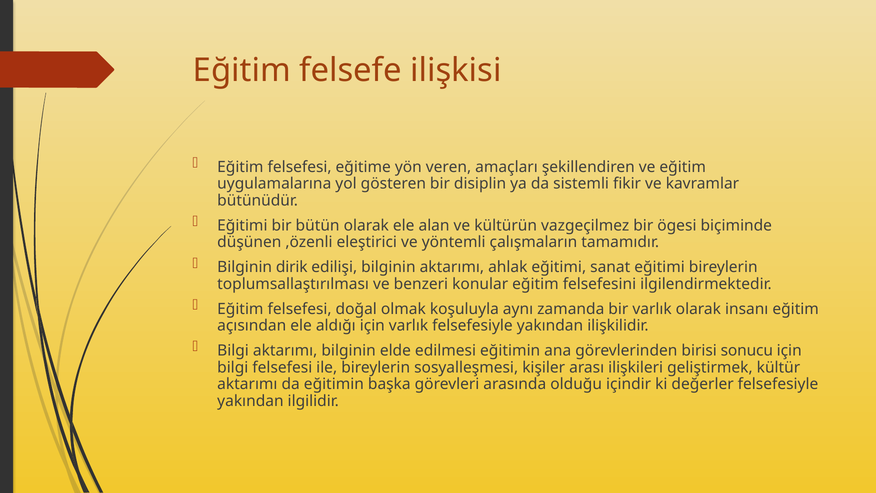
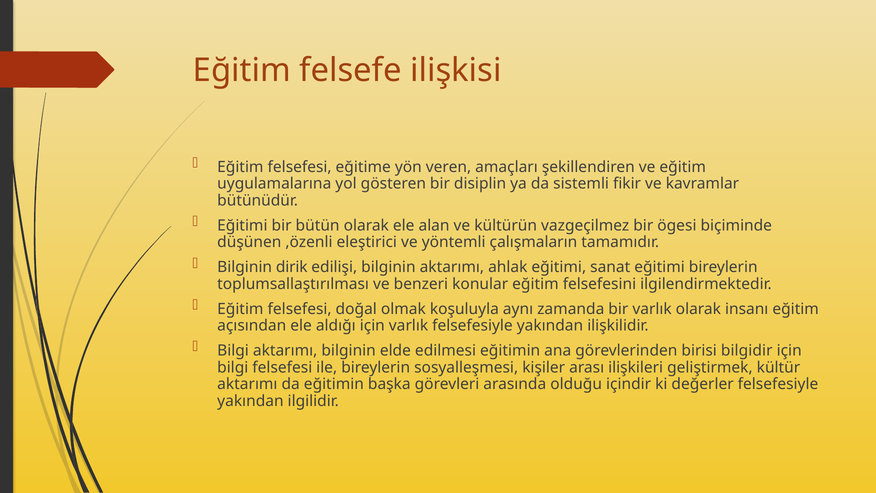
sonucu: sonucu -> bilgidir
